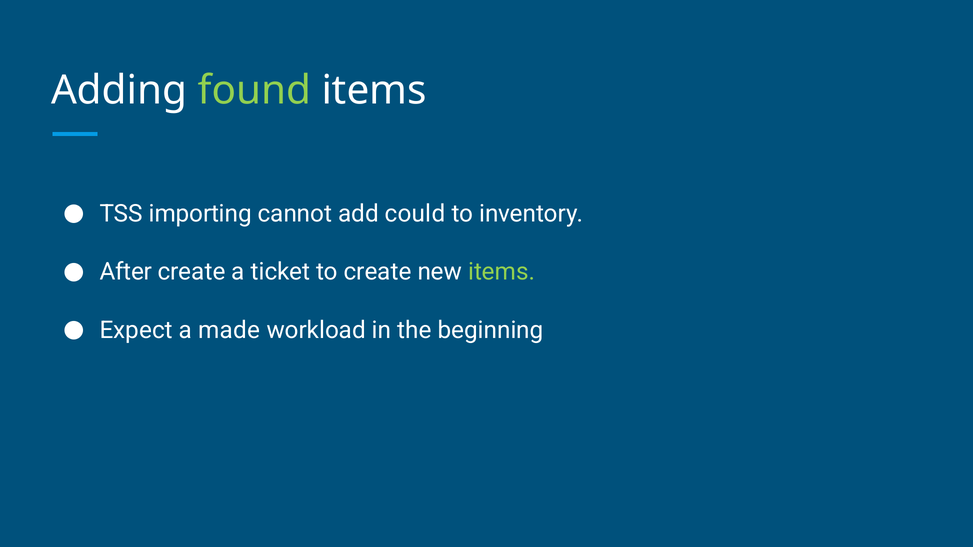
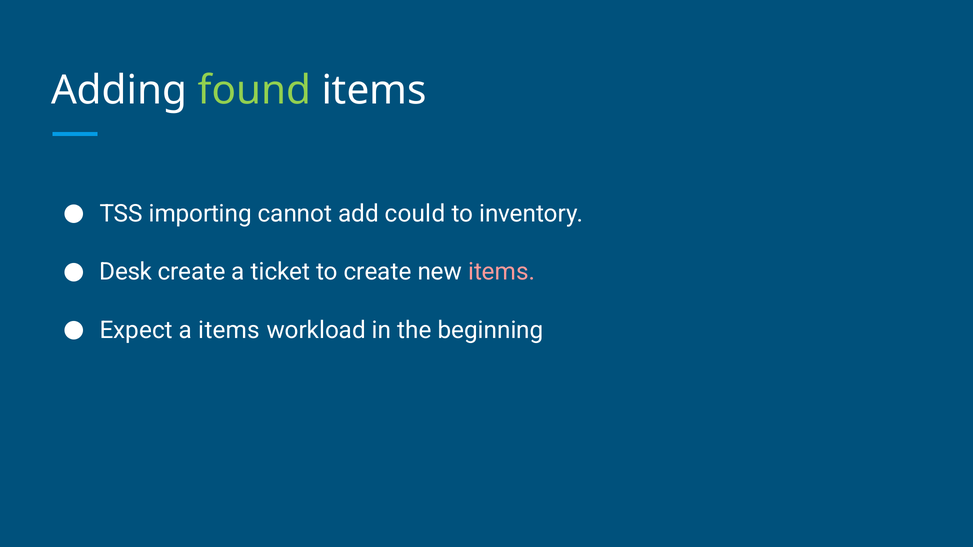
After: After -> Desk
items at (502, 272) colour: light green -> pink
a made: made -> items
